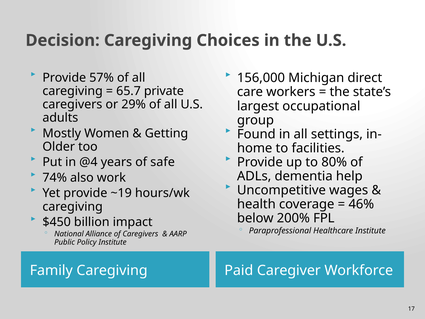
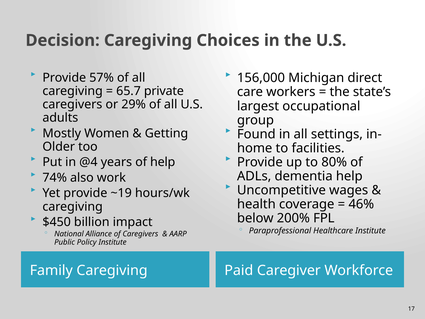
of safe: safe -> help
